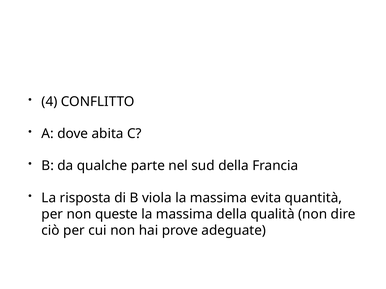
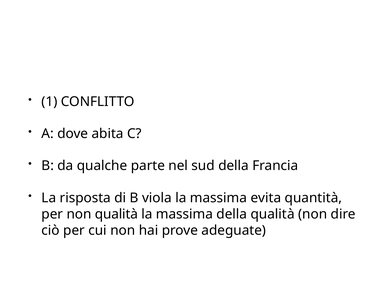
4: 4 -> 1
non queste: queste -> qualità
